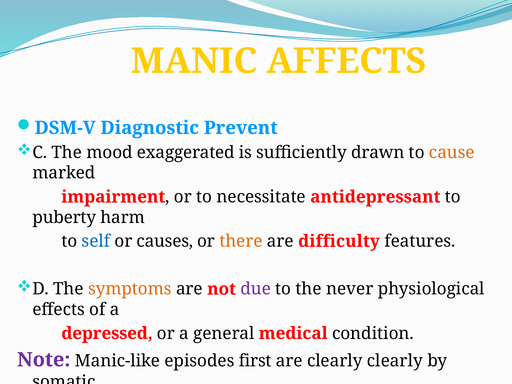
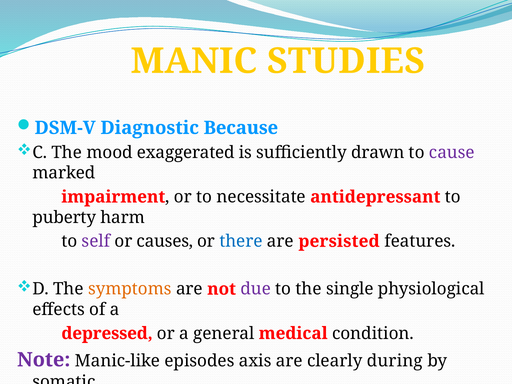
AFFECTS: AFFECTS -> STUDIES
Prevent: Prevent -> Because
cause colour: orange -> purple
self colour: blue -> purple
there colour: orange -> blue
difficulty: difficulty -> persisted
never: never -> single
first: first -> axis
clearly clearly: clearly -> during
